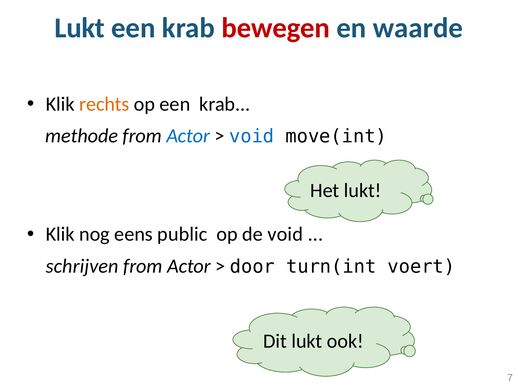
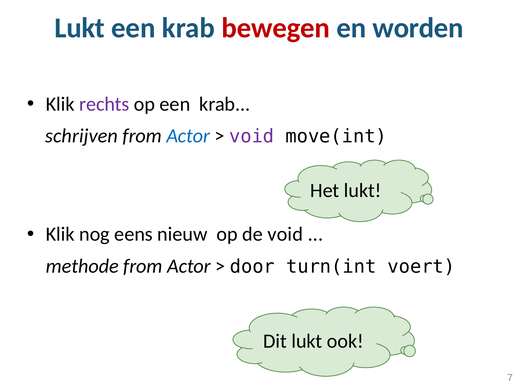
waarde: waarde -> worden
rechts colour: orange -> purple
methode: methode -> schrijven
void at (252, 136) colour: blue -> purple
public: public -> nieuw
schrijven: schrijven -> methode
